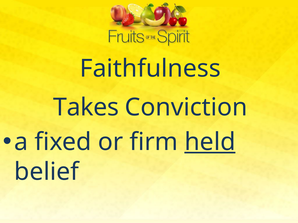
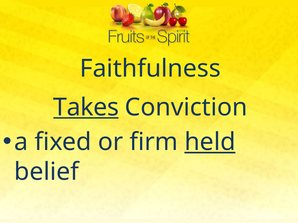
Takes underline: none -> present
